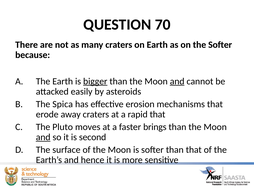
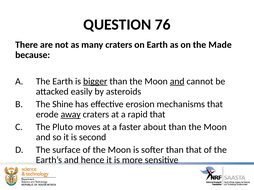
70: 70 -> 76
the Softer: Softer -> Made
Spica: Spica -> Shine
away underline: none -> present
brings: brings -> about
and at (43, 138) underline: present -> none
